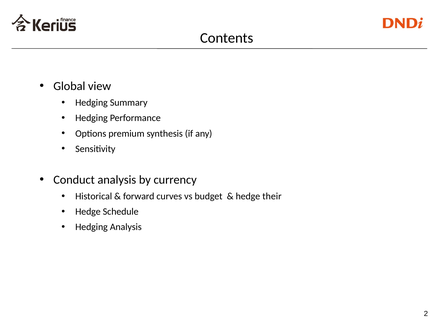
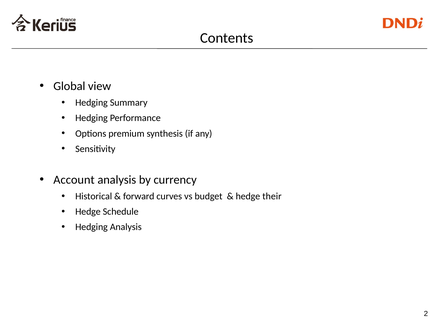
Conduct: Conduct -> Account
